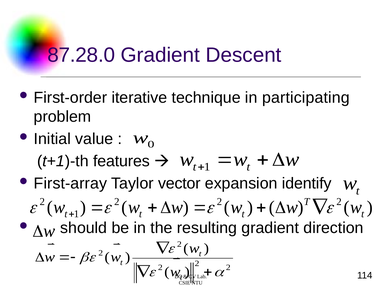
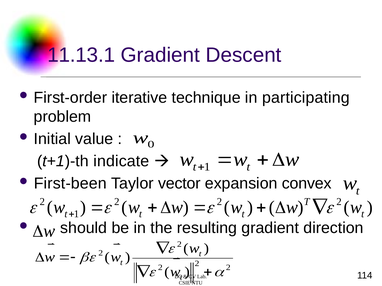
87.28.0: 87.28.0 -> 11.13.1
features: features -> indicate
First-array: First-array -> First-been
identify: identify -> convex
